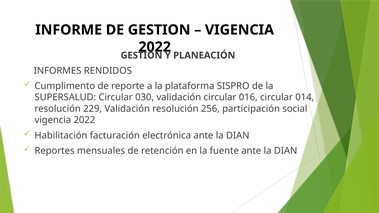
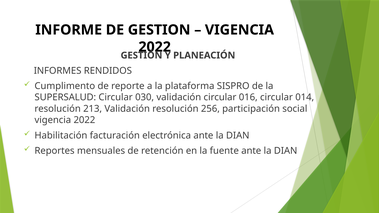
229: 229 -> 213
